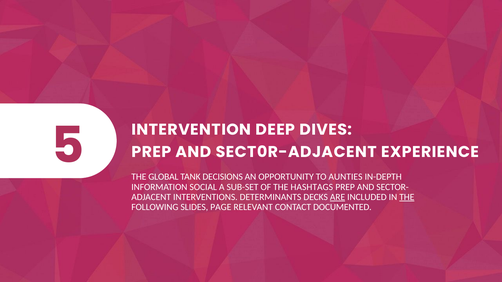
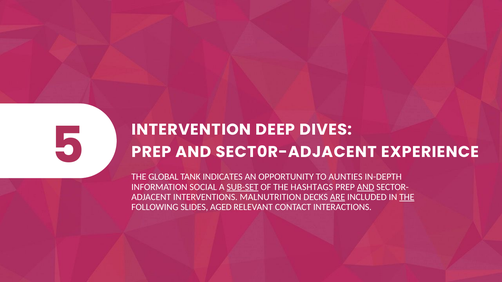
DECISIONS: DECISIONS -> INDICATES
SUB-SET underline: none -> present
AND at (366, 187) underline: none -> present
DETERMINANTS: DETERMINANTS -> MALNUTRITION
PAGE: PAGE -> AGED
DOCUMENTED: DOCUMENTED -> INTERACTIONS
